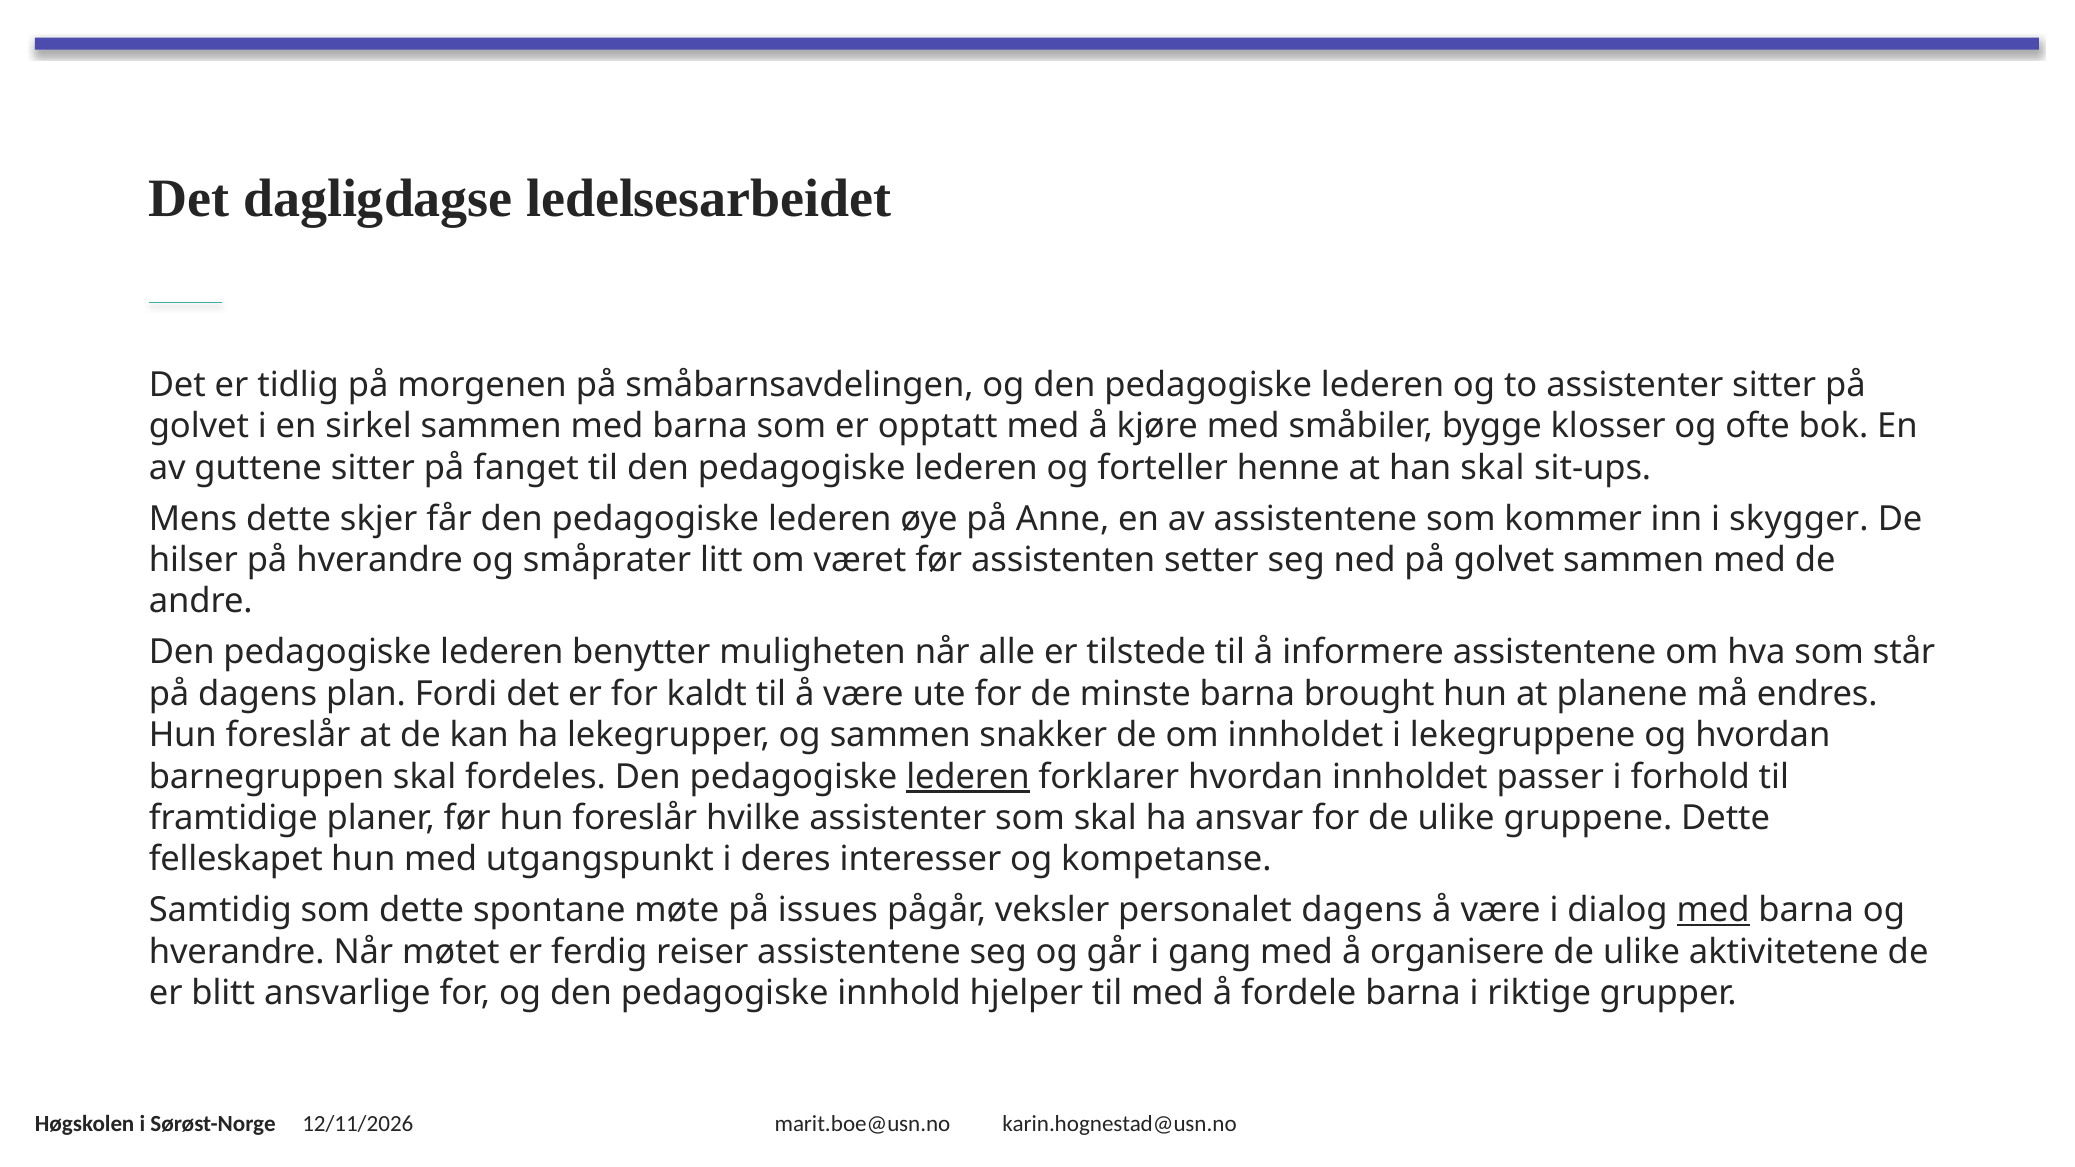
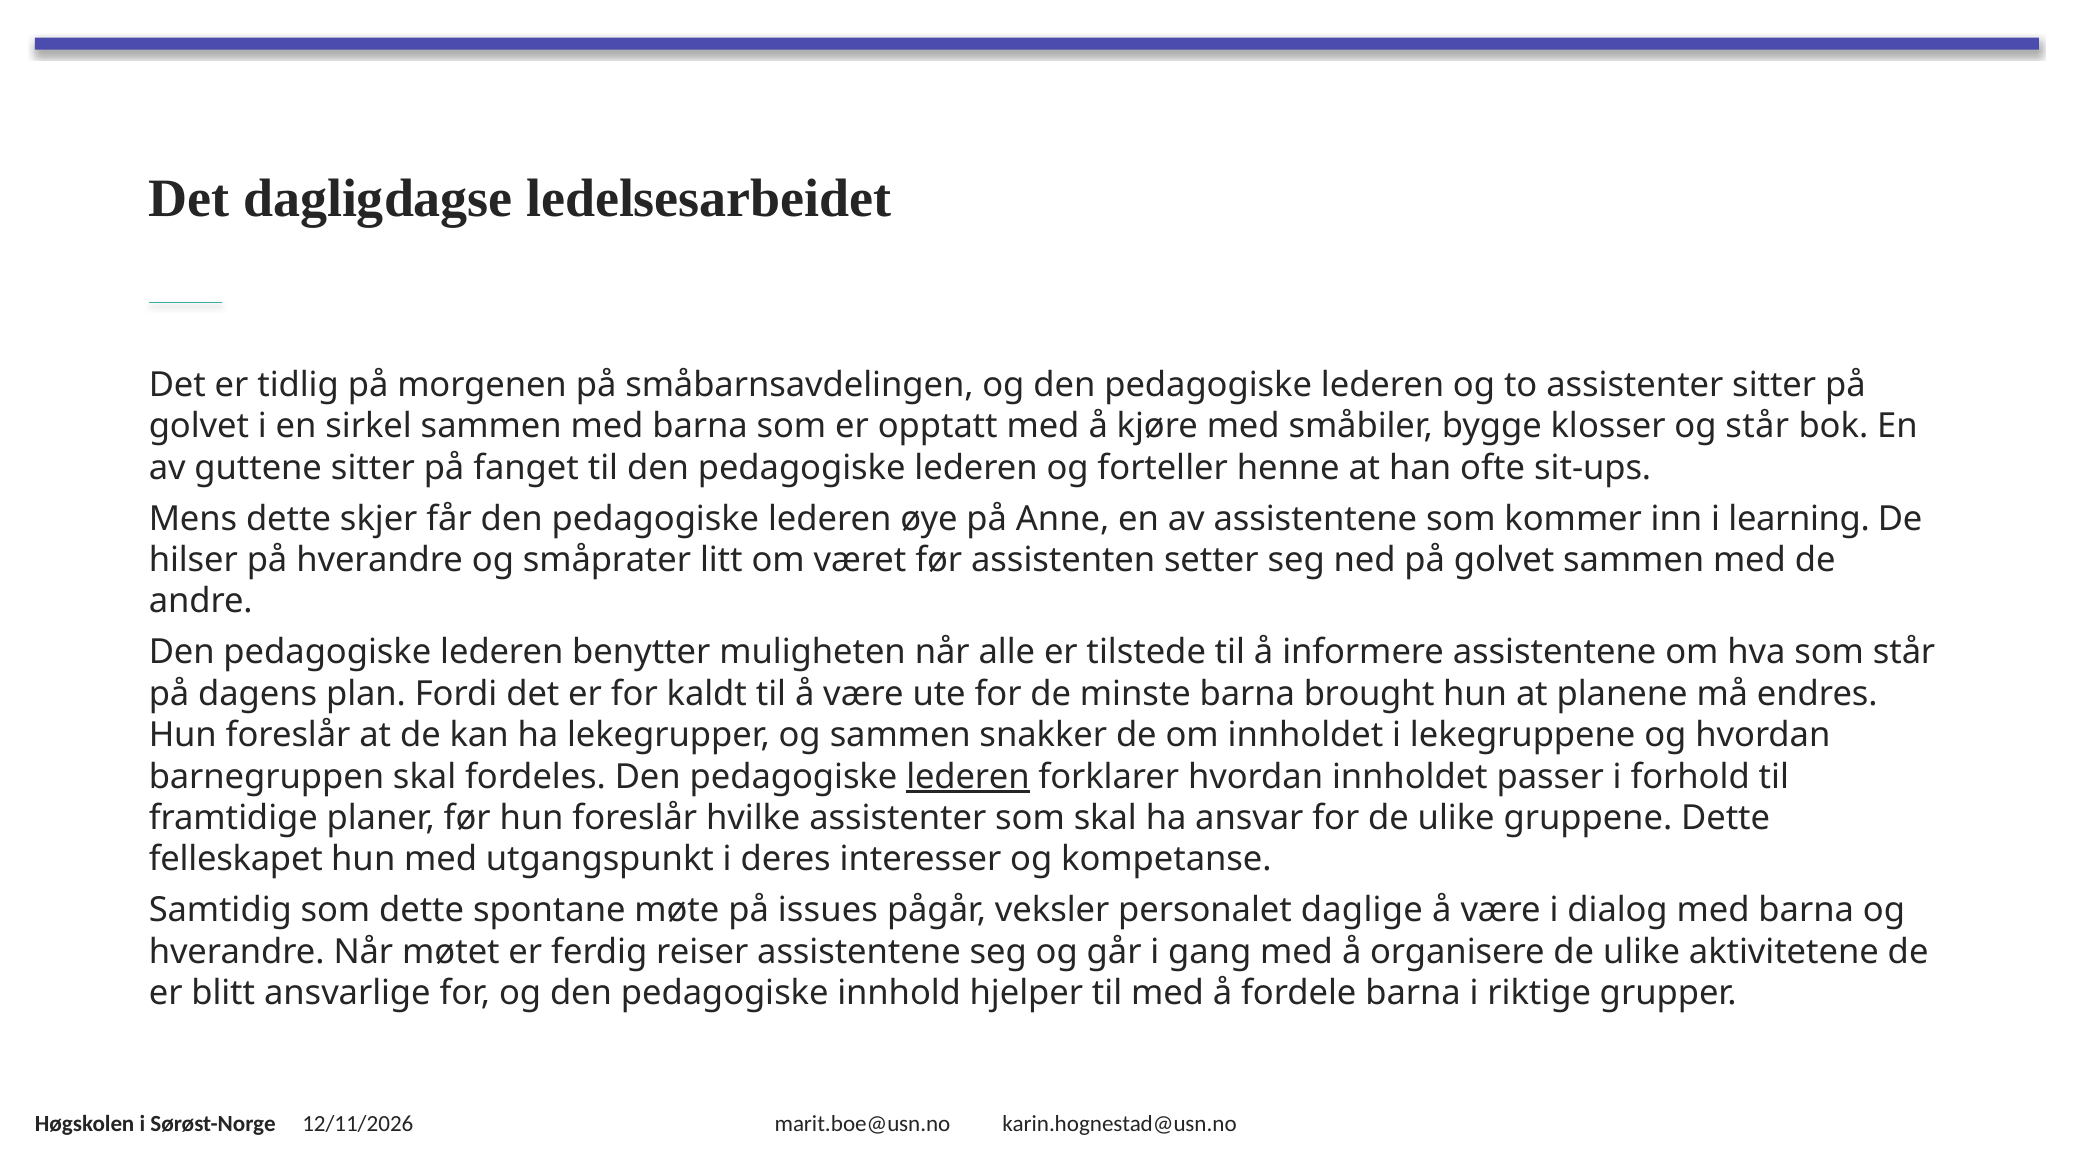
og ofte: ofte -> står
han skal: skal -> ofte
skygger: skygger -> learning
personalet dagens: dagens -> daglige
med at (1713, 910) underline: present -> none
